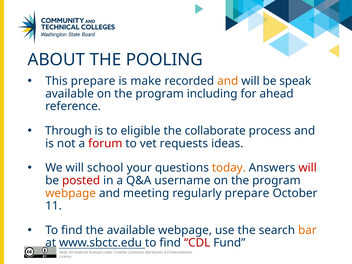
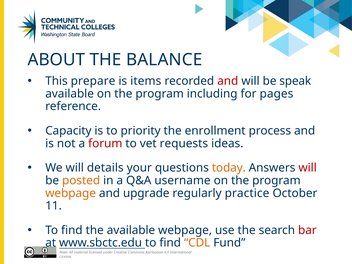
POOLING: POOLING -> BALANCE
make: make -> items
and at (228, 81) colour: orange -> red
ahead: ahead -> pages
Through: Through -> Capacity
eligible: eligible -> priority
collaborate: collaborate -> enrollment
school: school -> details
posted colour: red -> orange
meeting: meeting -> upgrade
regularly prepare: prepare -> practice
bar colour: orange -> red
CDL colour: red -> orange
